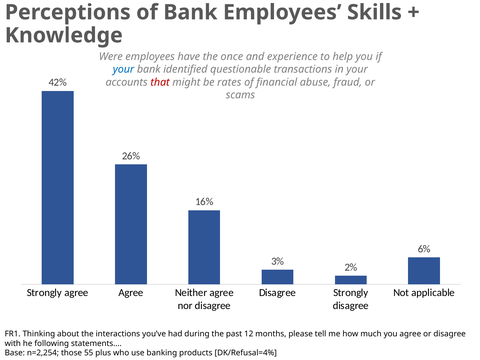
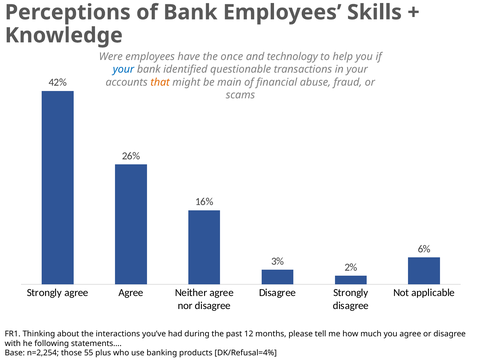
experience: experience -> technology
that colour: red -> orange
rates: rates -> main
